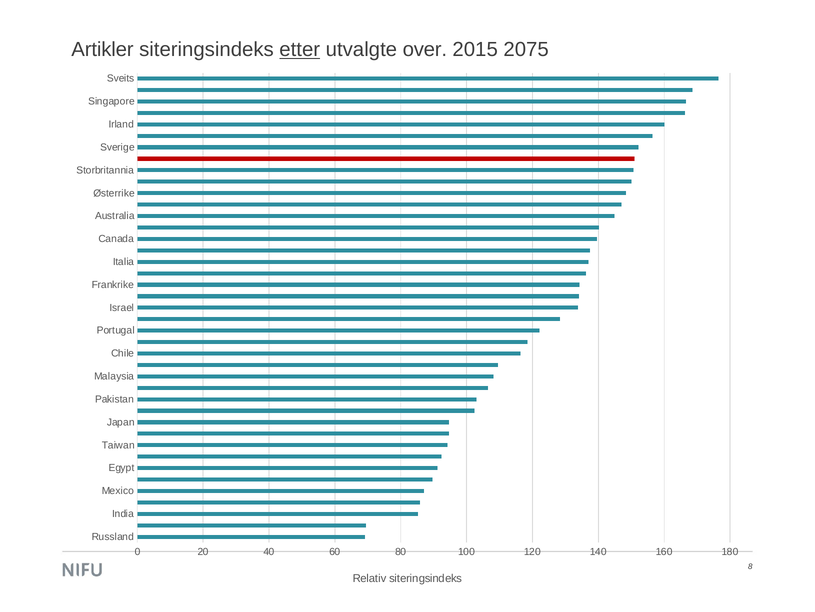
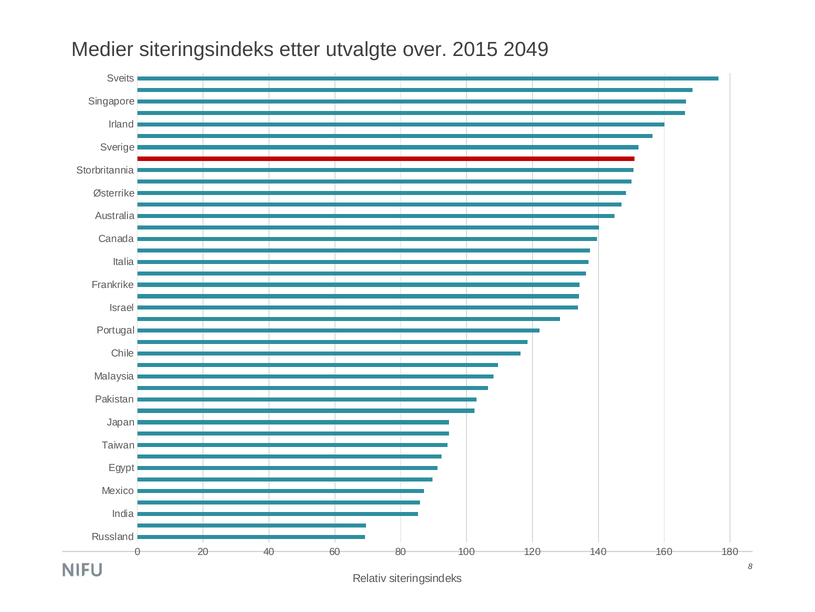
Artikler: Artikler -> Medier
etter underline: present -> none
2075: 2075 -> 2049
